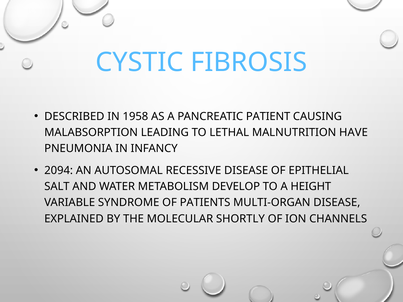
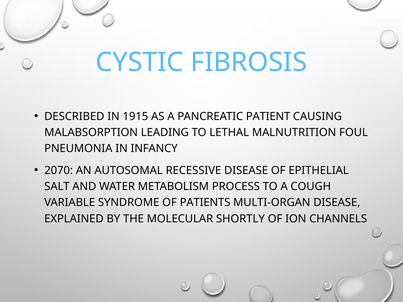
1958: 1958 -> 1915
HAVE: HAVE -> FOUL
2094: 2094 -> 2070
DEVELOP: DEVELOP -> PROCESS
HEIGHT: HEIGHT -> COUGH
